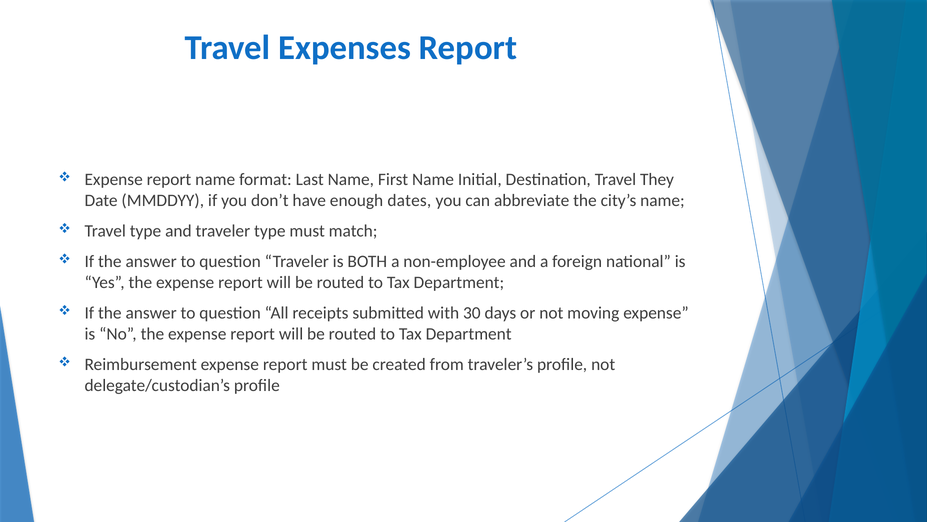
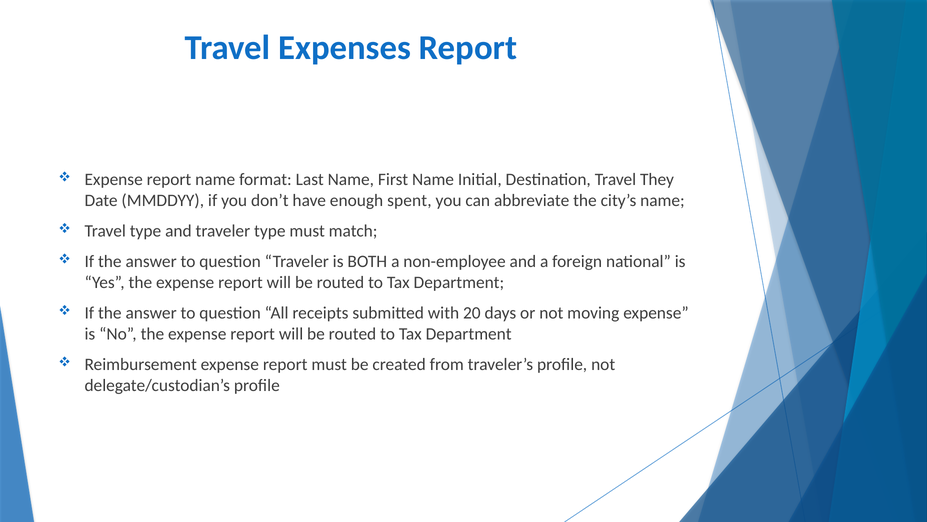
dates: dates -> spent
30: 30 -> 20
